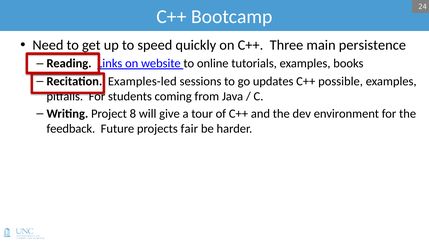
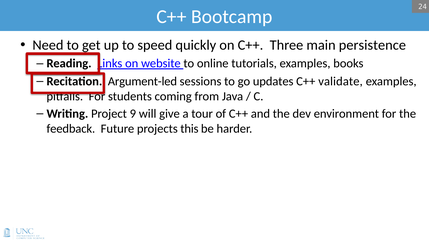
Examples-led: Examples-led -> Argument-led
possible: possible -> validate
8: 8 -> 9
fair: fair -> this
